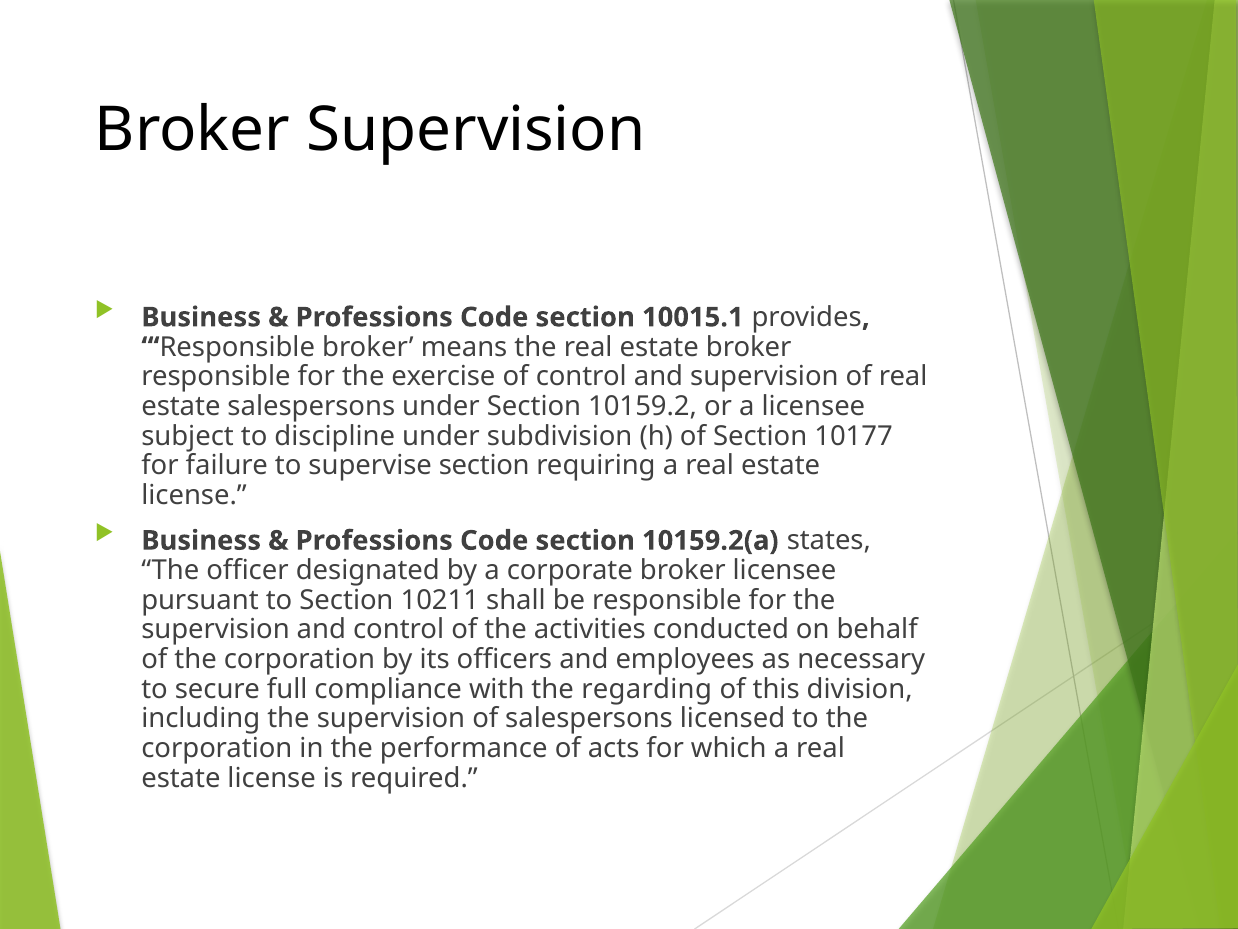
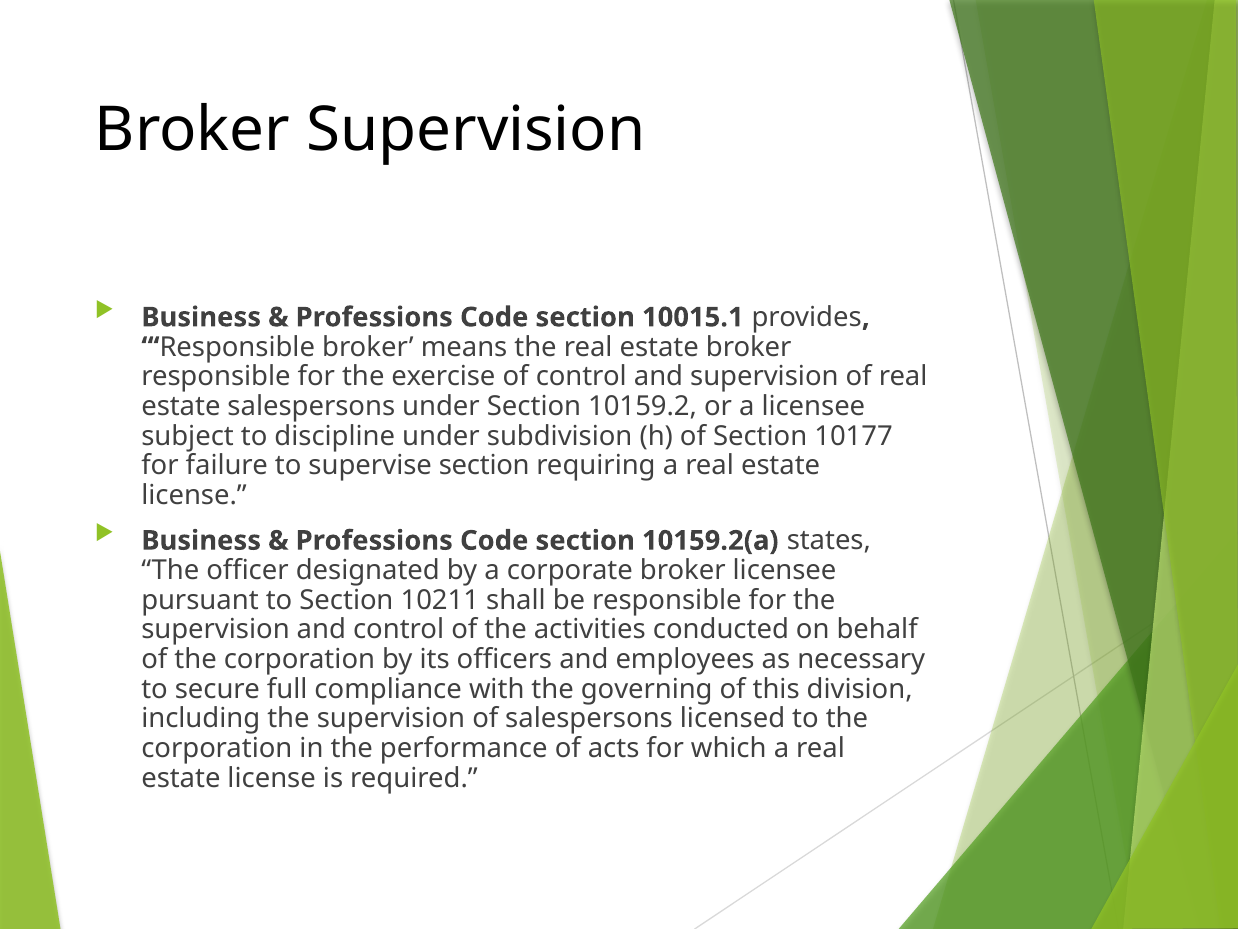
regarding: regarding -> governing
